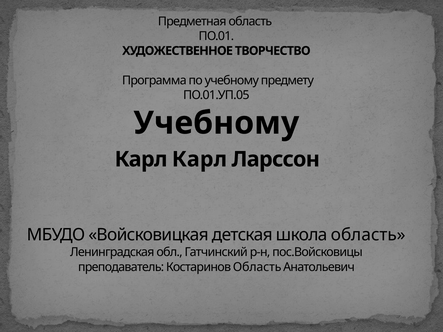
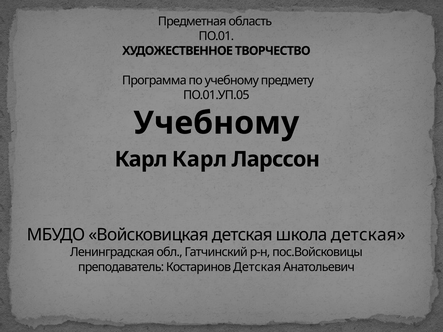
школа область: область -> детская
Костаринов Область: Область -> Детская
